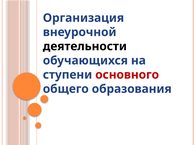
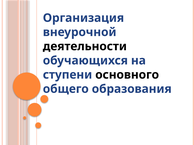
основного colour: red -> black
